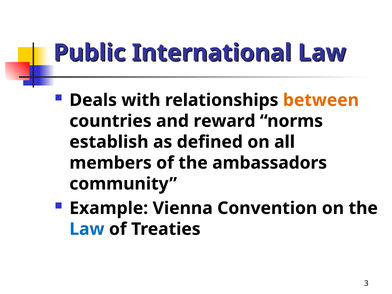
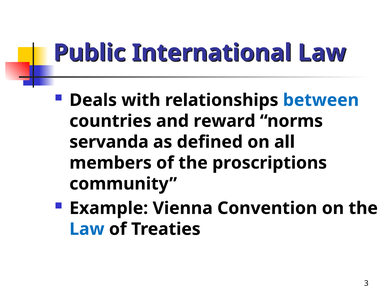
between colour: orange -> blue
establish: establish -> servanda
ambassadors: ambassadors -> proscriptions
